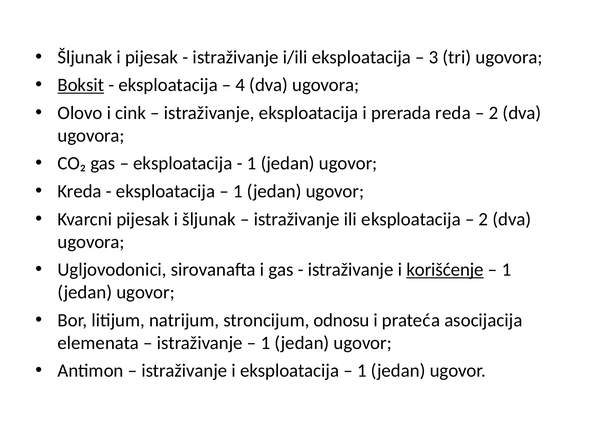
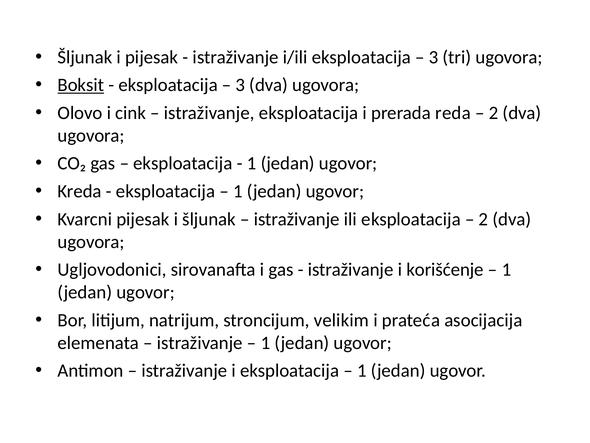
4 at (240, 85): 4 -> 3
korišćenje underline: present -> none
odnosu: odnosu -> velikim
